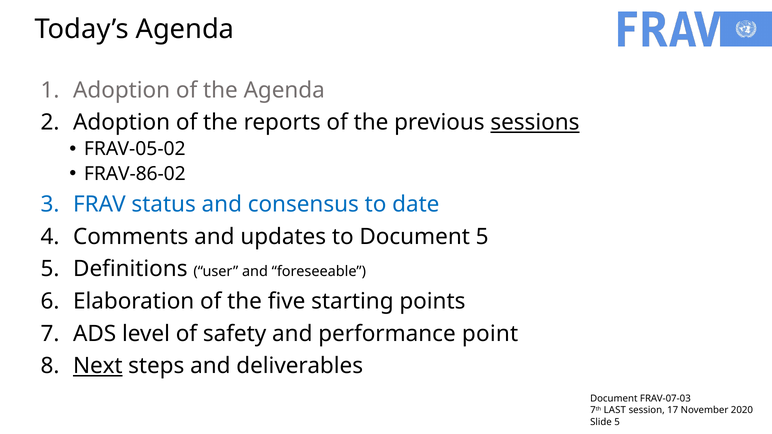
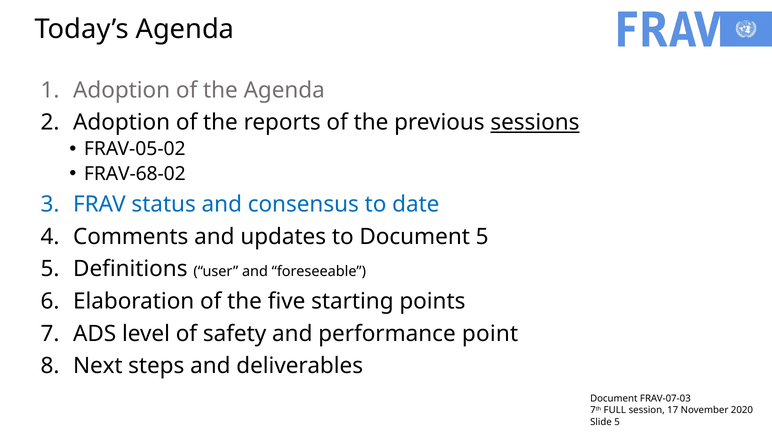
FRAV-86-02: FRAV-86-02 -> FRAV-68-02
Next underline: present -> none
LAST: LAST -> FULL
